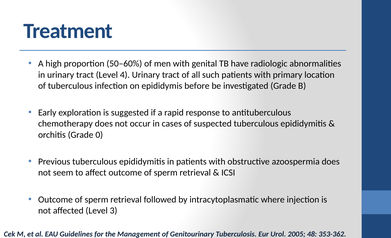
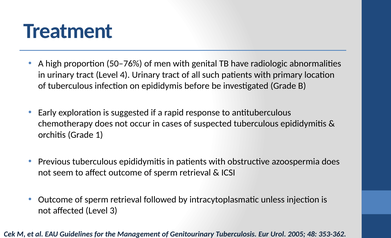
50–60%: 50–60% -> 50–76%
0: 0 -> 1
where: where -> unless
